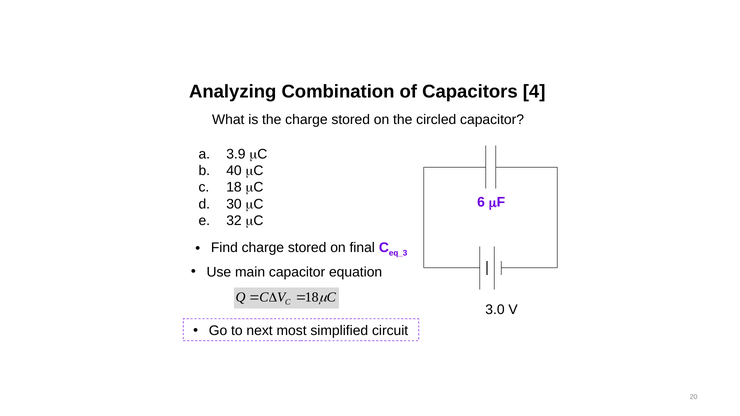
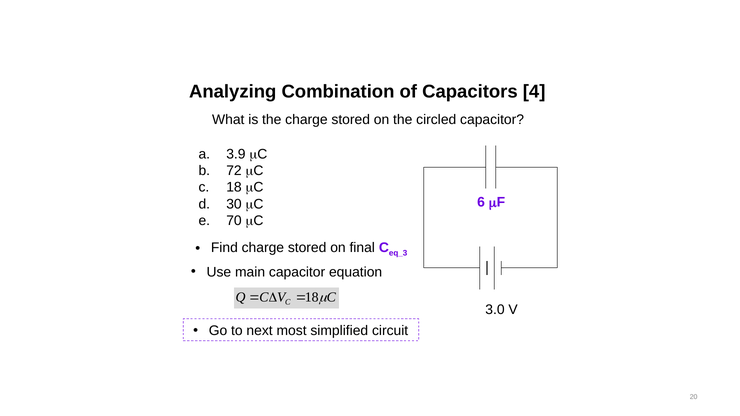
40: 40 -> 72
32: 32 -> 70
